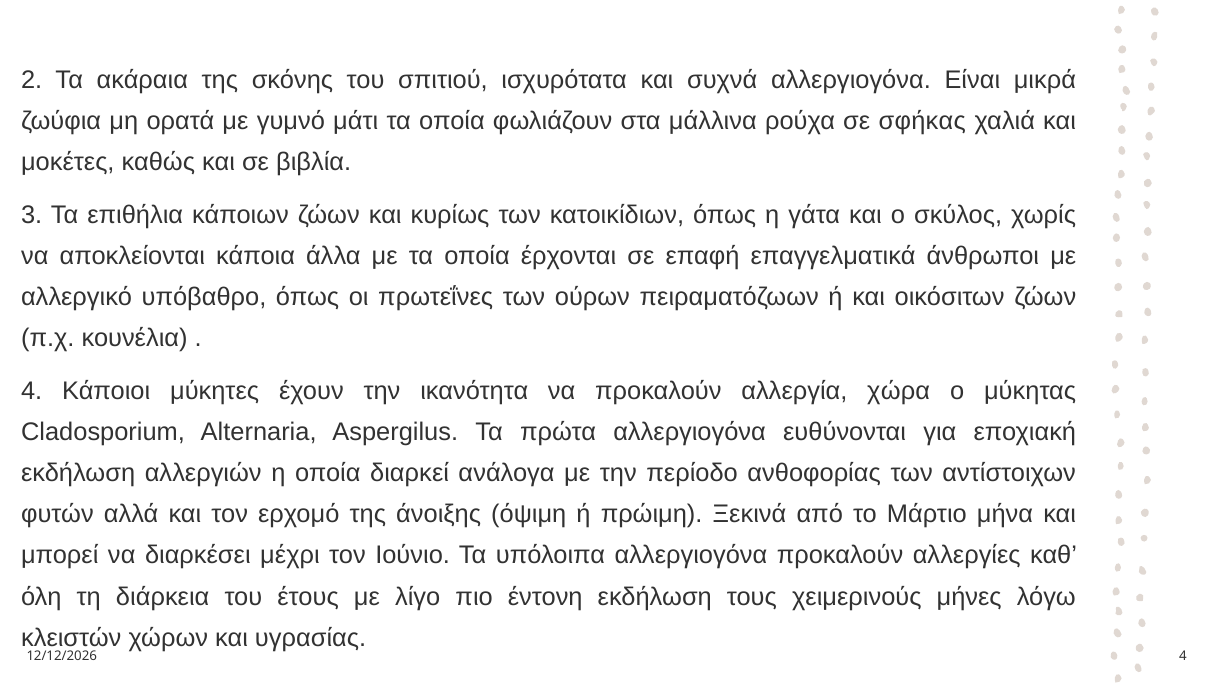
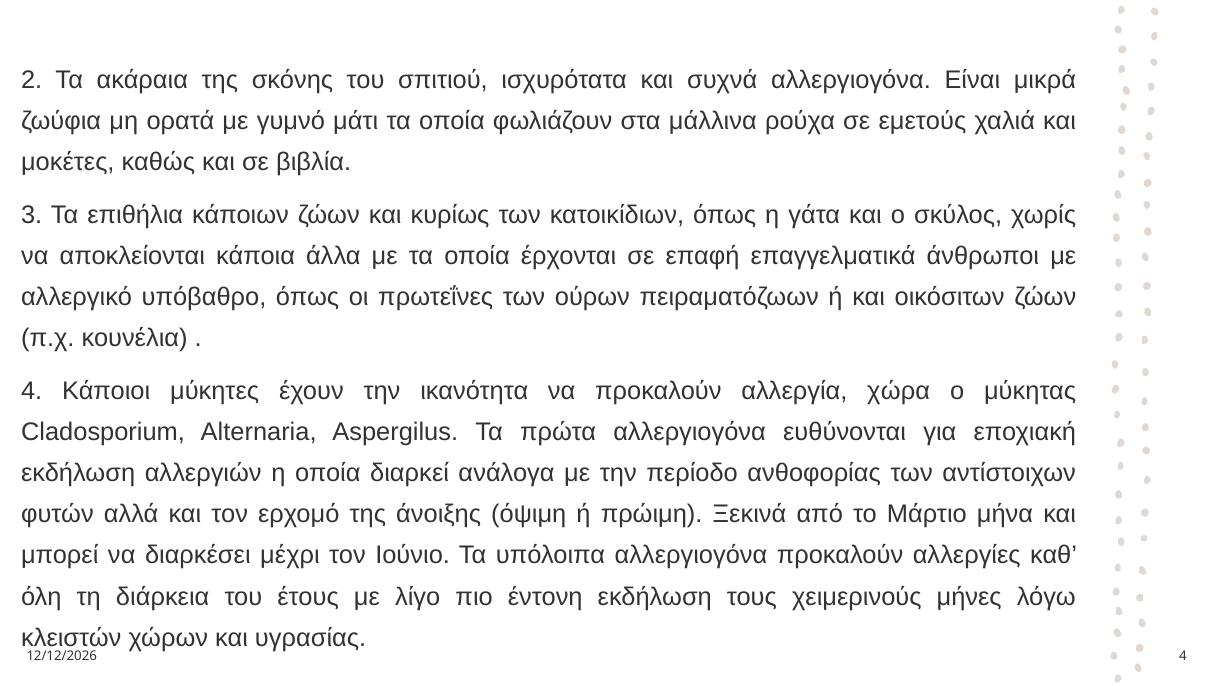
σφήκας: σφήκας -> εμετούς
